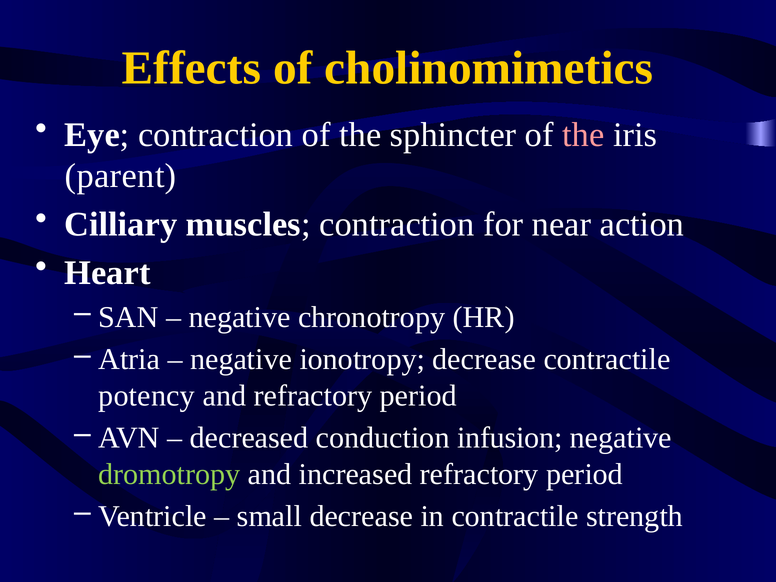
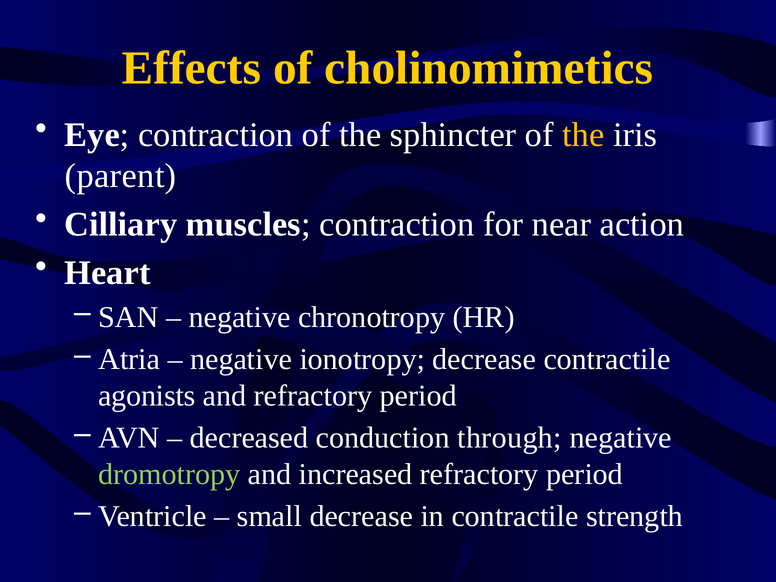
the at (583, 135) colour: pink -> yellow
potency: potency -> agonists
infusion: infusion -> through
